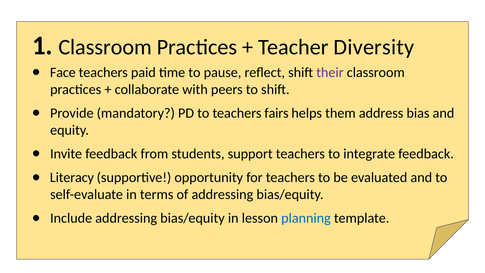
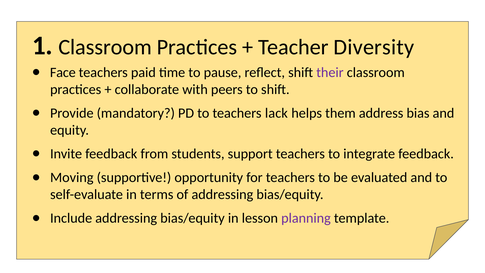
fairs: fairs -> lack
Literacy: Literacy -> Moving
planning colour: blue -> purple
